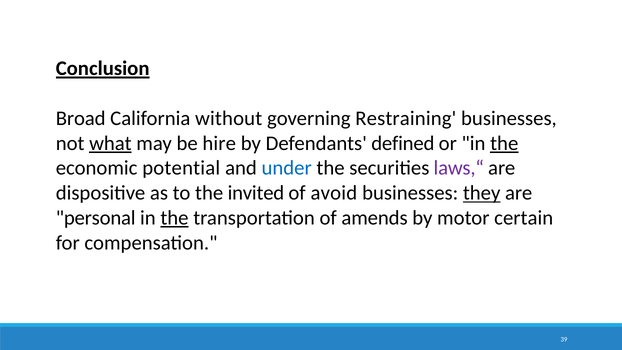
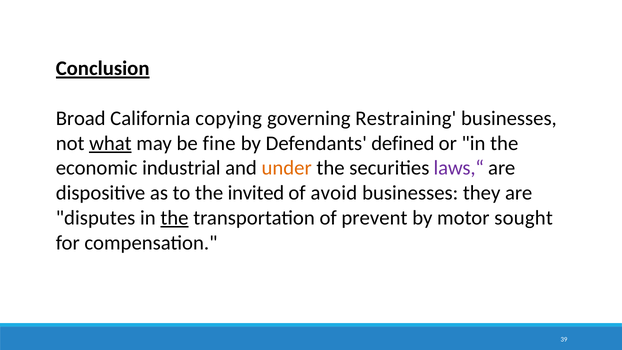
without: without -> copying
hire: hire -> fine
the at (504, 143) underline: present -> none
potential: potential -> industrial
under colour: blue -> orange
they underline: present -> none
personal: personal -> disputes
amends: amends -> prevent
certain: certain -> sought
